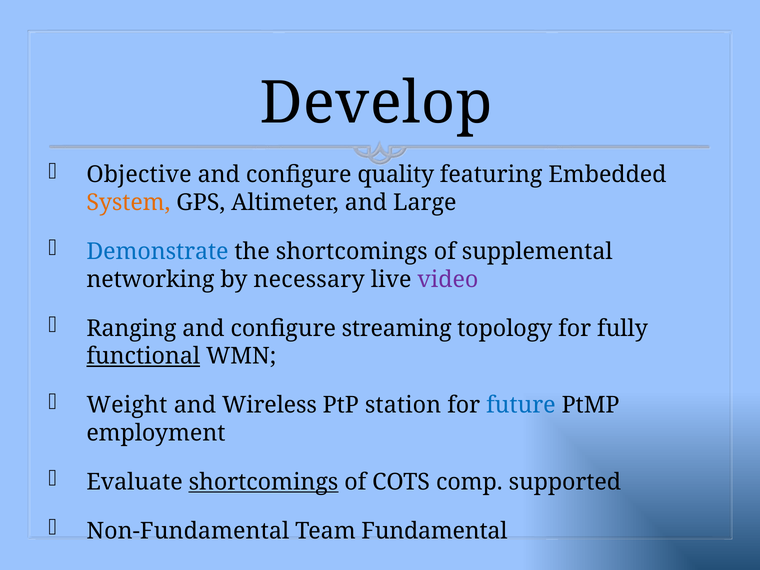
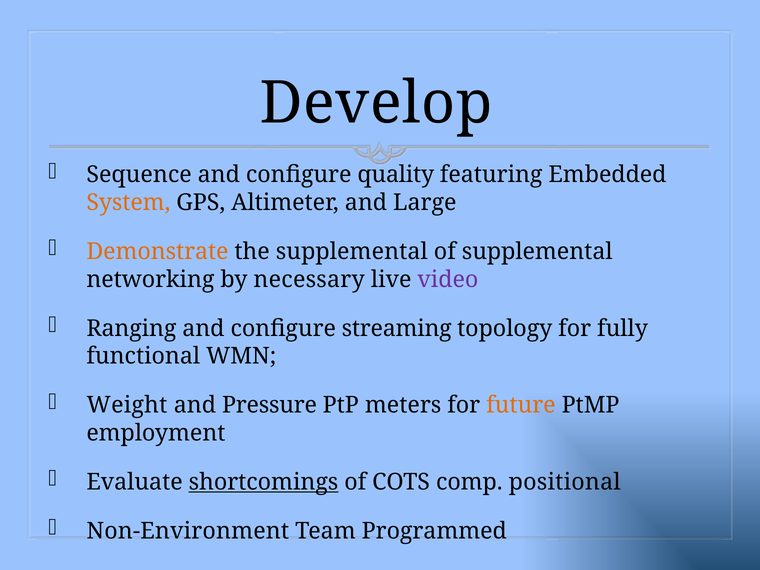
Objective: Objective -> Sequence
Demonstrate colour: blue -> orange
the shortcomings: shortcomings -> supplemental
functional underline: present -> none
Wireless: Wireless -> Pressure
station: station -> meters
future colour: blue -> orange
supported: supported -> positional
Non-Fundamental: Non-Fundamental -> Non-Environment
Fundamental: Fundamental -> Programmed
